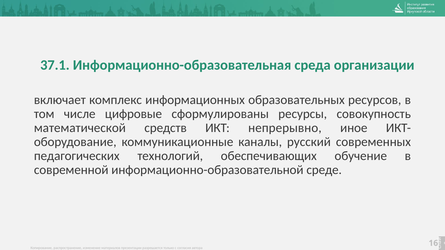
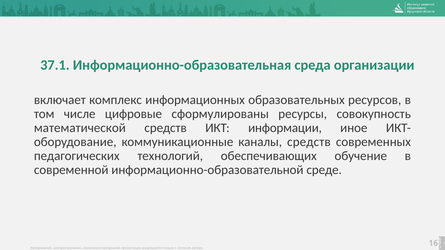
непрерывно: непрерывно -> информации
каналы русский: русский -> средств
